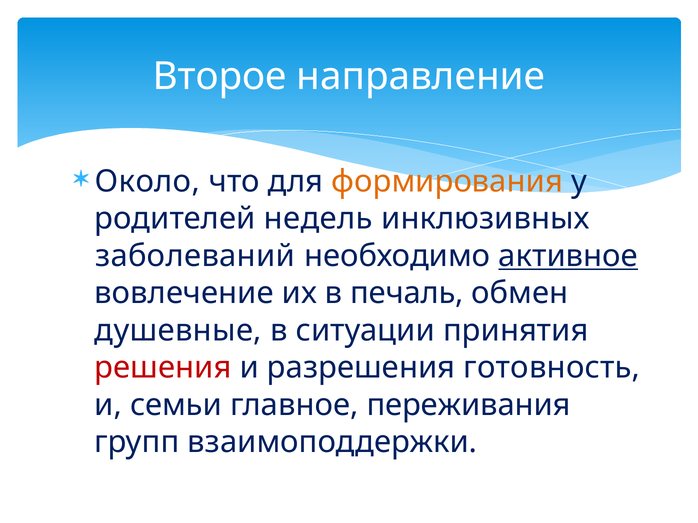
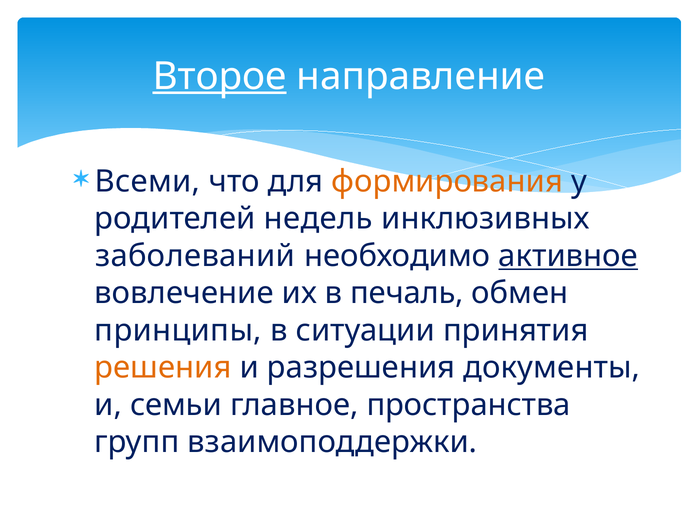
Второе underline: none -> present
Около: Около -> Всеми
душевные: душевные -> принципы
решения colour: red -> orange
готовность: готовность -> документы
переживания: переживания -> пространства
